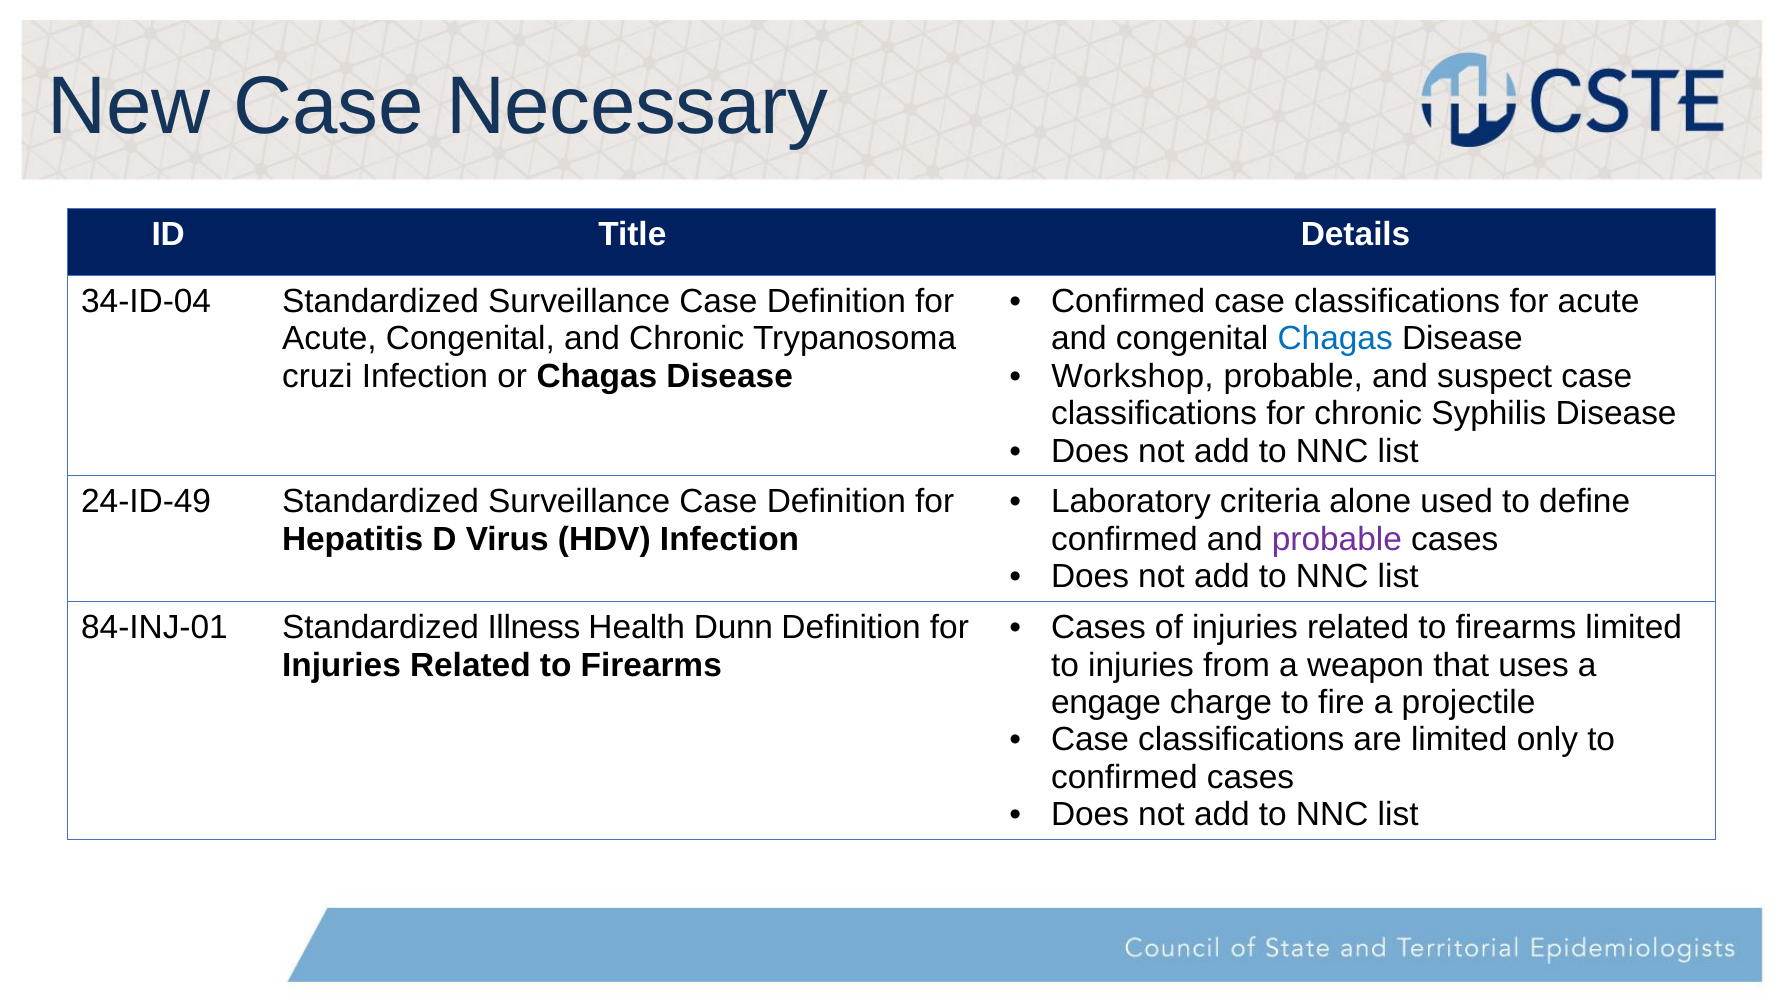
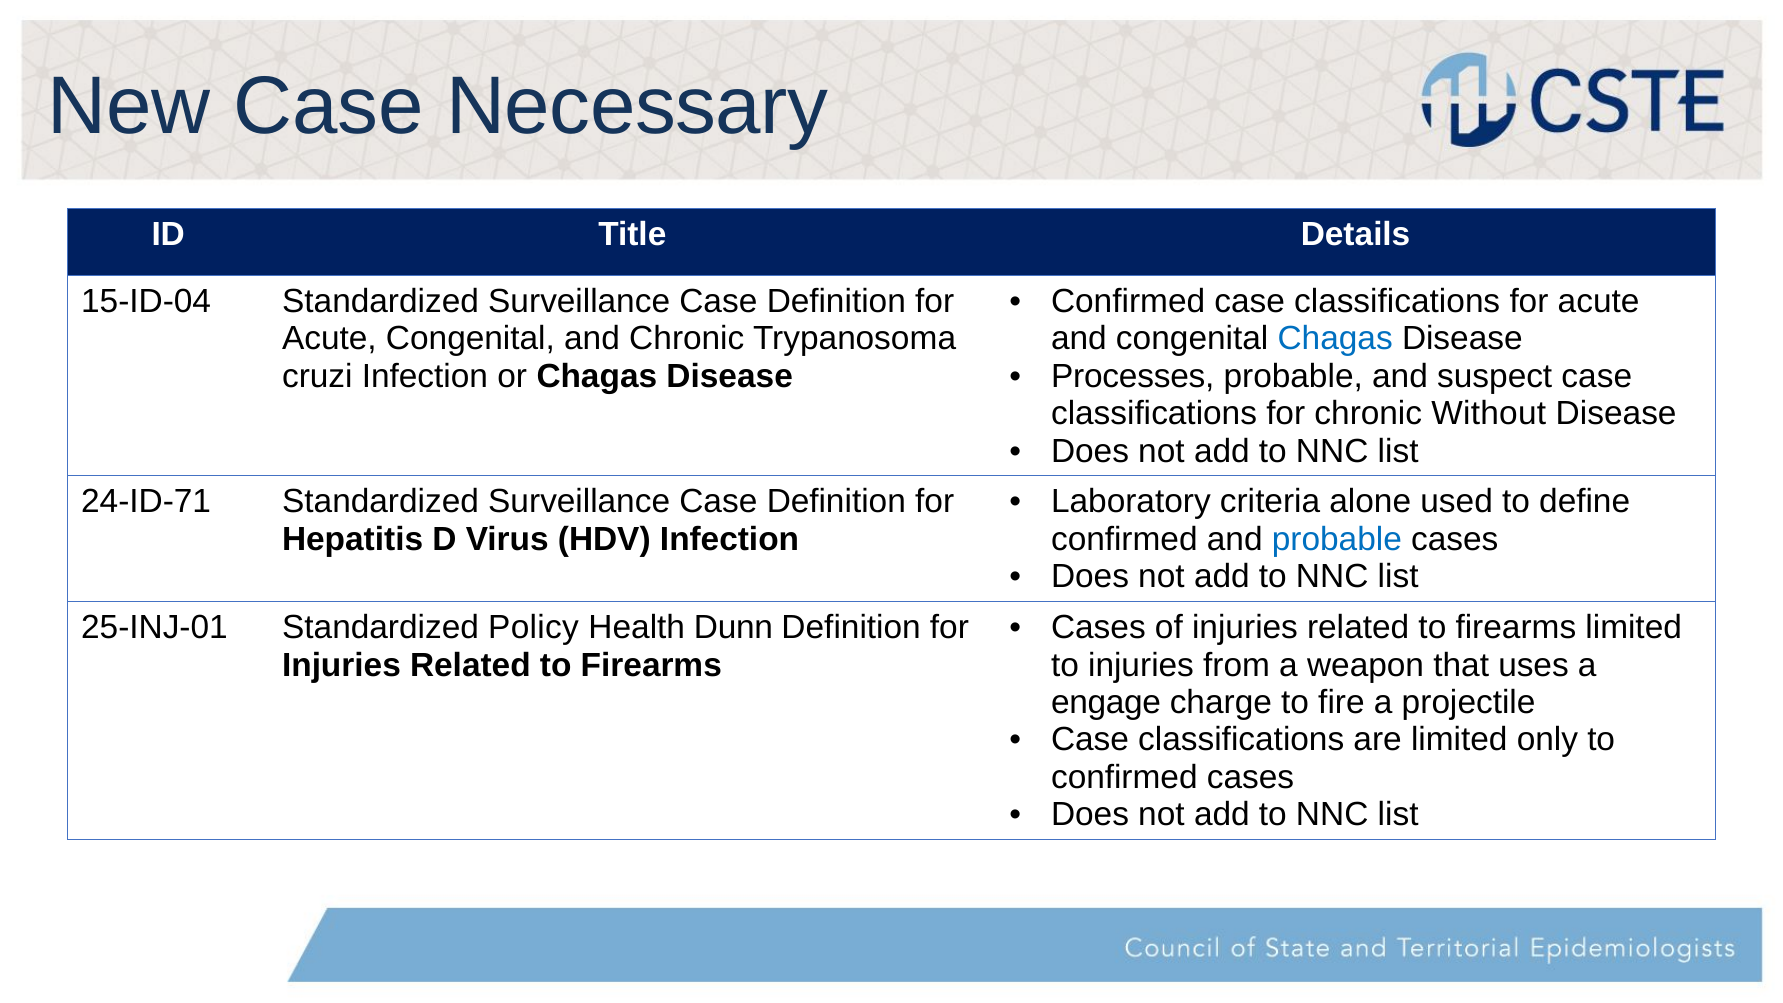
34-ID-04: 34-ID-04 -> 15-ID-04
Workshop: Workshop -> Processes
Syphilis: Syphilis -> Without
24-ID-49: 24-ID-49 -> 24-ID-71
probable at (1337, 539) colour: purple -> blue
84-INJ-01: 84-INJ-01 -> 25-INJ-01
Illness: Illness -> Policy
